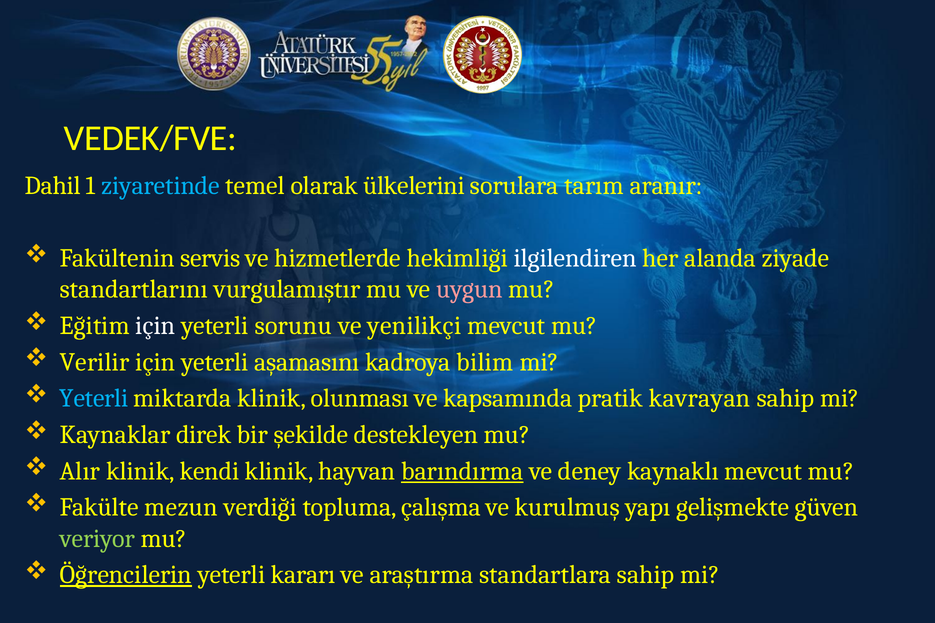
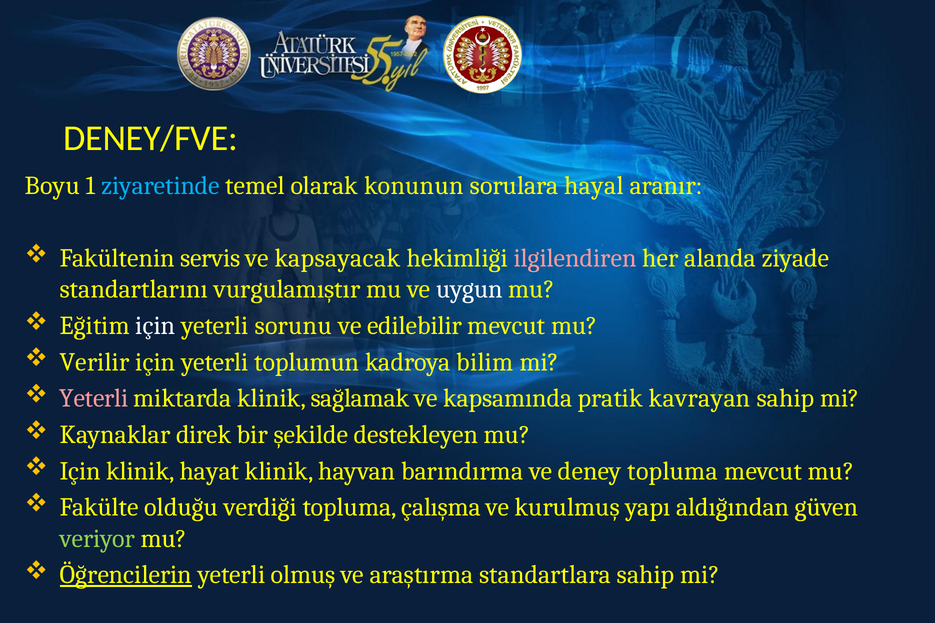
VEDEK/FVE: VEDEK/FVE -> DENEY/FVE
Dahil: Dahil -> Boyu
ülkelerini: ülkelerini -> konunun
tarım: tarım -> hayal
hizmetlerde: hizmetlerde -> kapsayacak
ilgilendiren colour: white -> pink
uygun colour: pink -> white
yenilikçi: yenilikçi -> edilebilir
aşamasını: aşamasını -> toplumun
Yeterli at (94, 399) colour: light blue -> pink
olunması: olunması -> sağlamak
Alır at (80, 472): Alır -> Için
kendi: kendi -> hayat
barındırma underline: present -> none
deney kaynaklı: kaynaklı -> topluma
mezun: mezun -> olduğu
gelişmekte: gelişmekte -> aldığından
kararı: kararı -> olmuş
